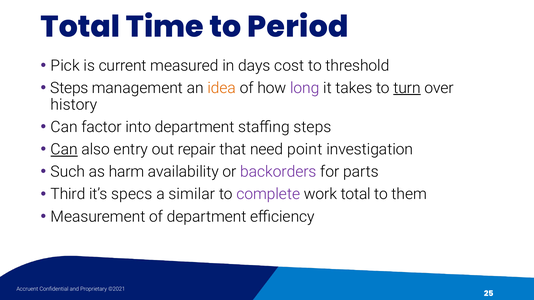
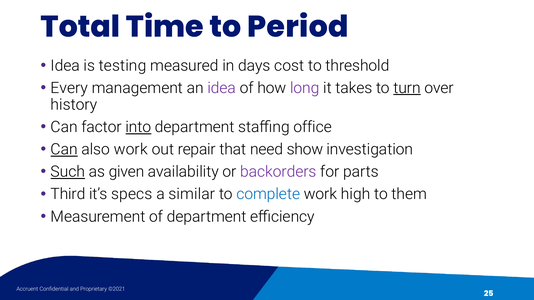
Pick at (65, 66): Pick -> Idea
current: current -> testing
Steps at (69, 88): Steps -> Every
idea at (222, 88) colour: orange -> purple
into underline: none -> present
staffing steps: steps -> office
also entry: entry -> work
point: point -> show
Such underline: none -> present
harm: harm -> given
complete colour: purple -> blue
work total: total -> high
